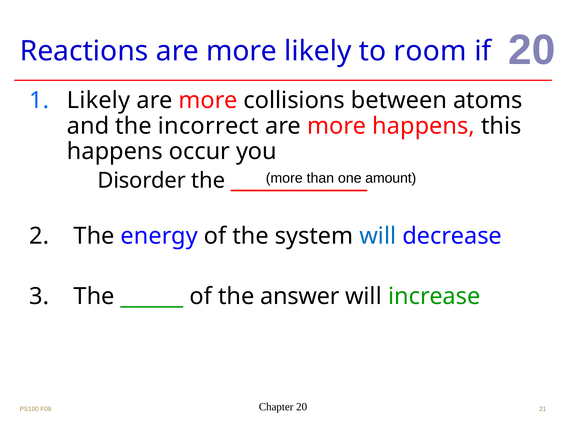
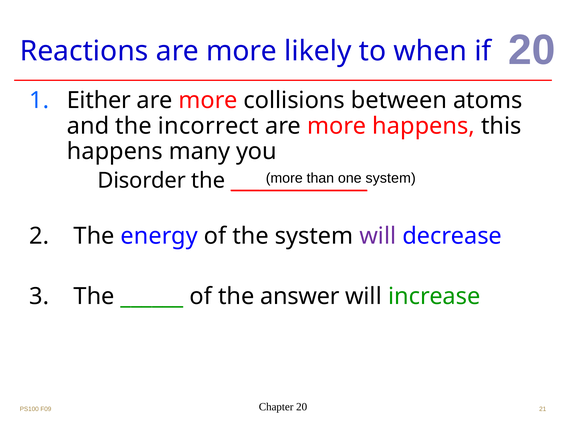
room: room -> when
Likely at (99, 100): Likely -> Either
occur: occur -> many
amount at (391, 178): amount -> system
will at (378, 236) colour: blue -> purple
